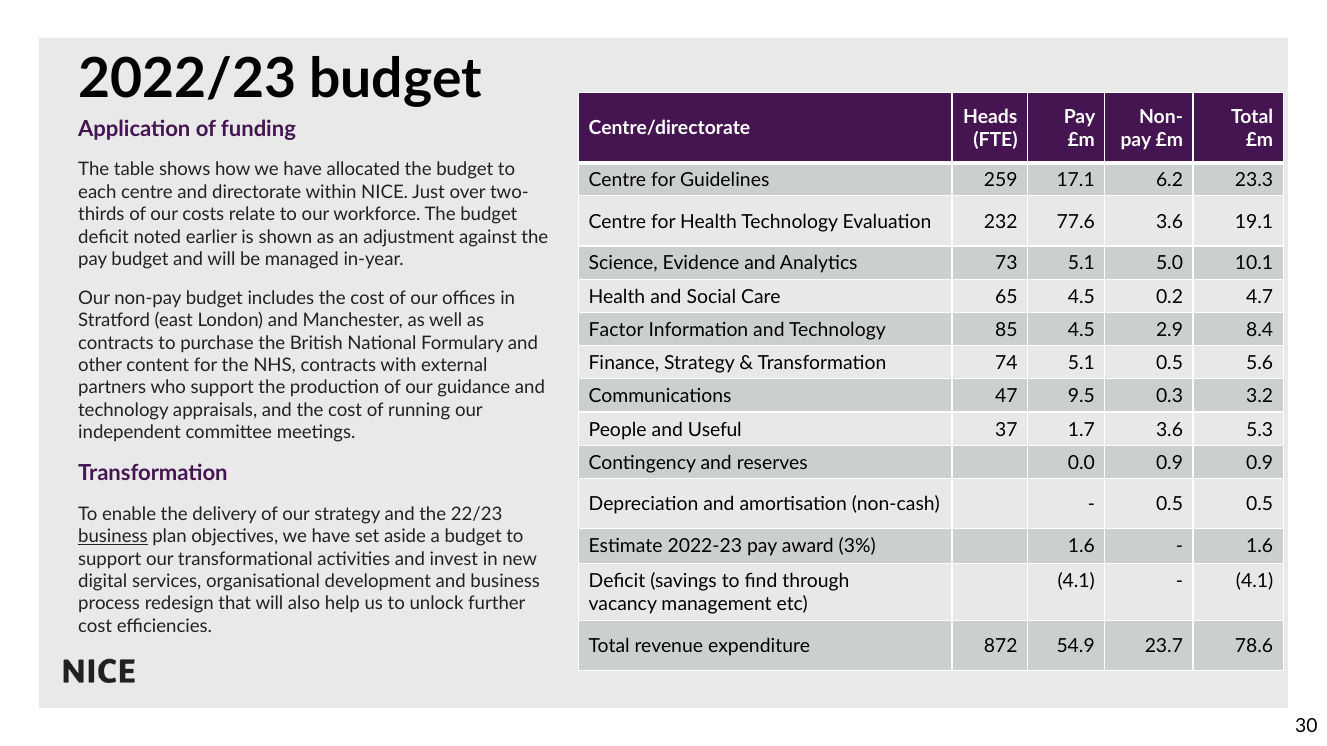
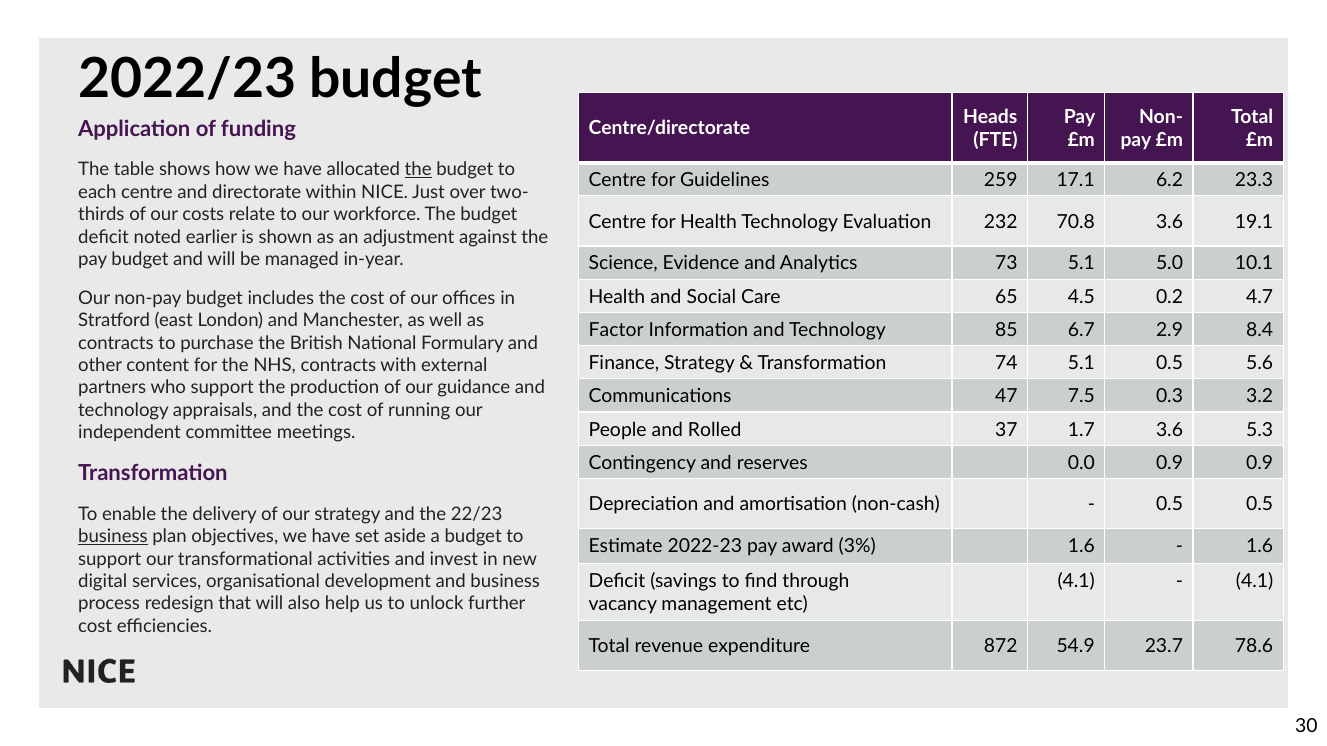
the at (418, 170) underline: none -> present
77.6: 77.6 -> 70.8
85 4.5: 4.5 -> 6.7
9.5: 9.5 -> 7.5
Useful: Useful -> Rolled
